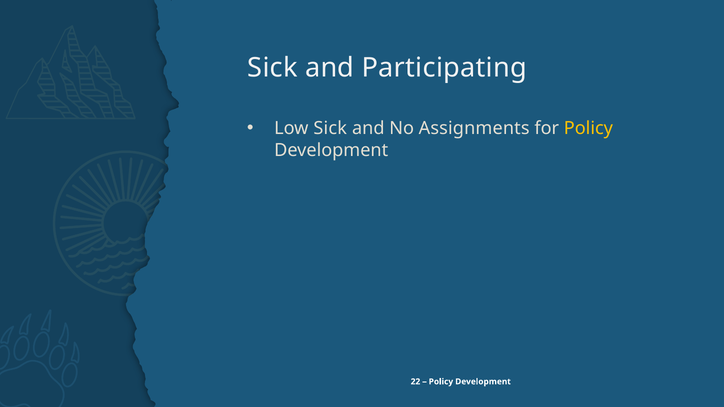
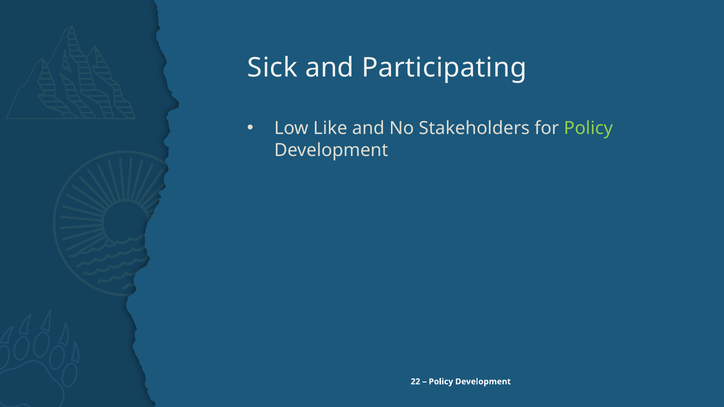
Low Sick: Sick -> Like
Assignments: Assignments -> Stakeholders
Policy at (588, 128) colour: yellow -> light green
